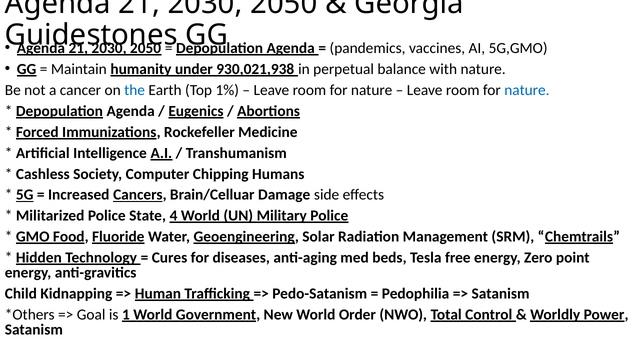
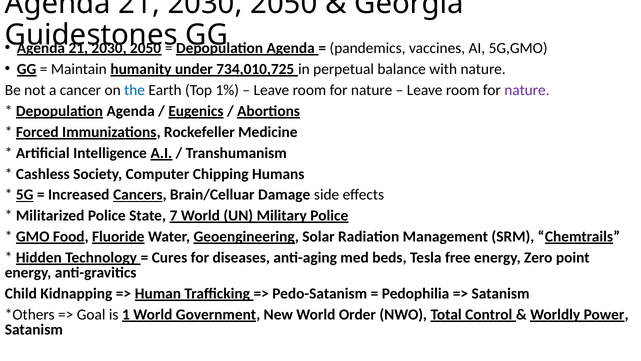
930,021,938: 930,021,938 -> 734,010,725
nature at (527, 90) colour: blue -> purple
4: 4 -> 7
